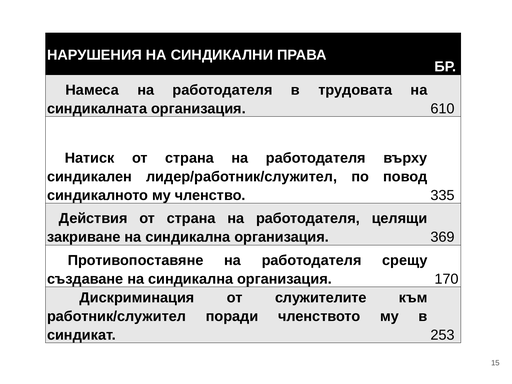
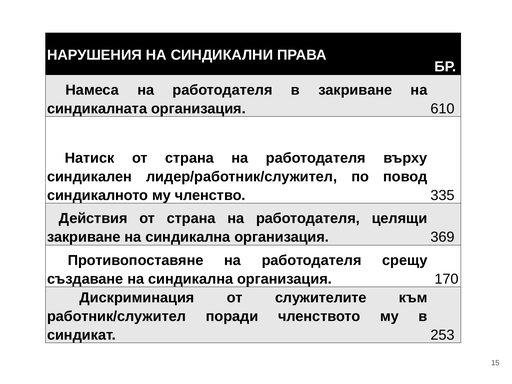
в трудовата: трудовата -> закриване
